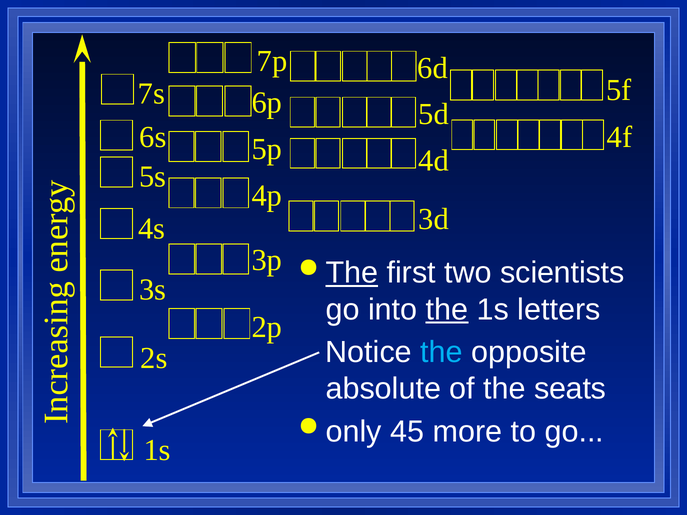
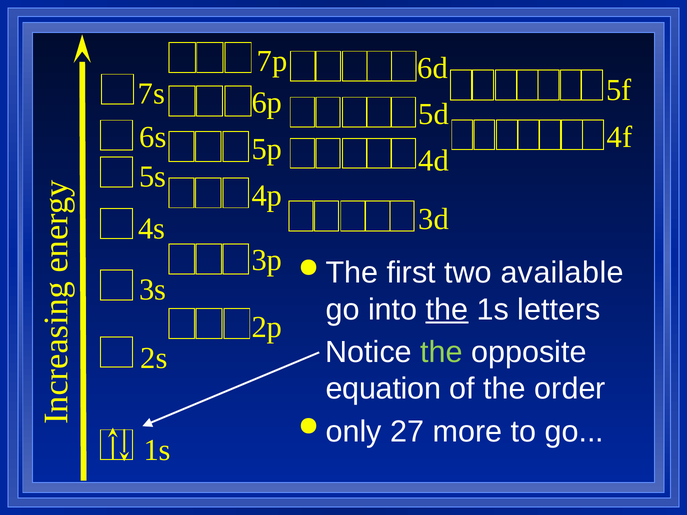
The at (352, 273) underline: present -> none
scientists: scientists -> available
the at (441, 352) colour: light blue -> light green
absolute: absolute -> equation
seats: seats -> order
45: 45 -> 27
